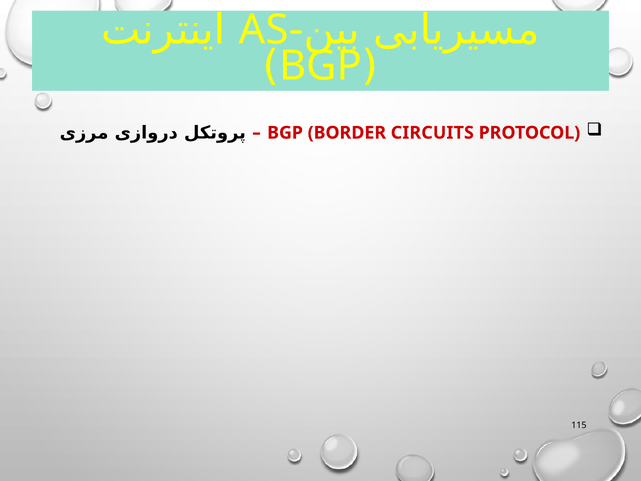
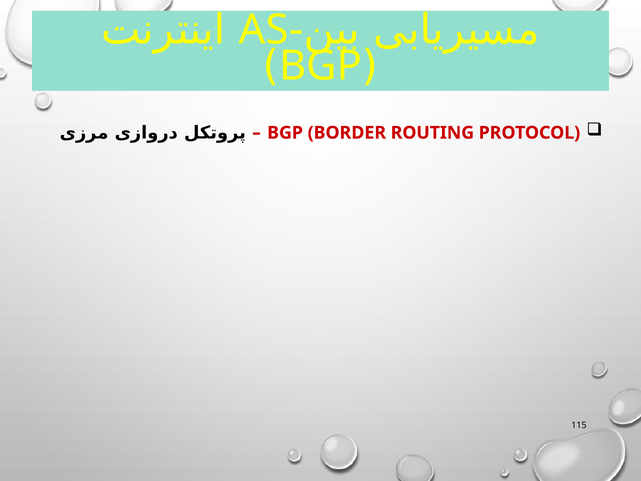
CIRCUITS: CIRCUITS -> ROUTING
